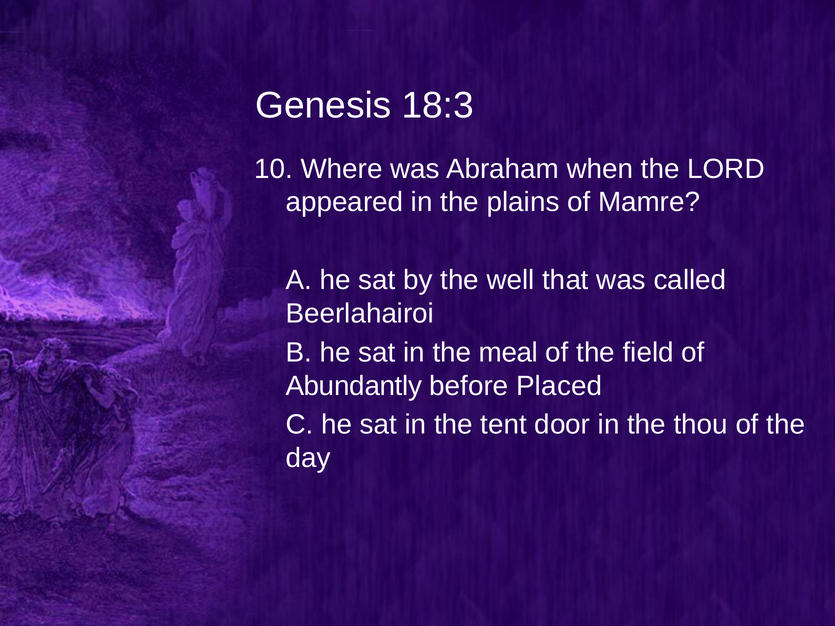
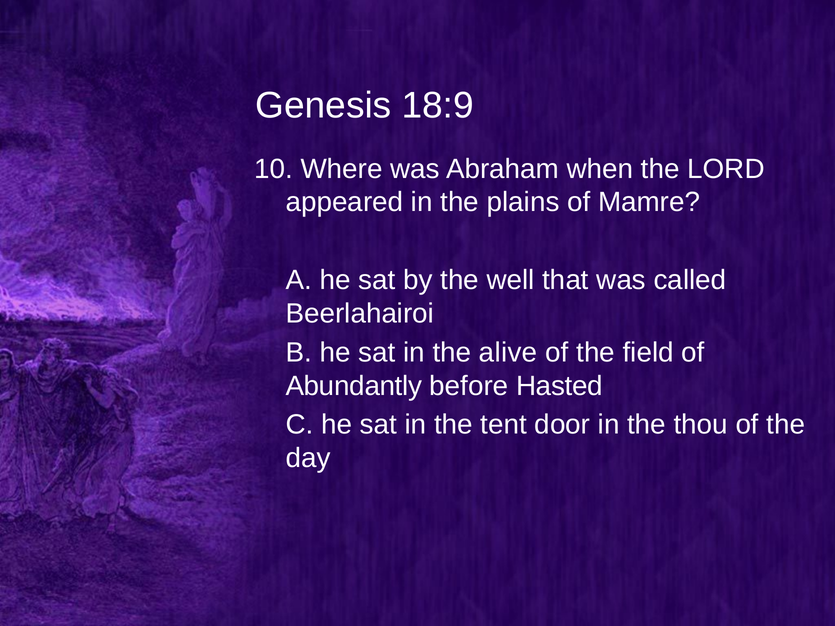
18:3: 18:3 -> 18:9
meal: meal -> alive
Placed: Placed -> Hasted
